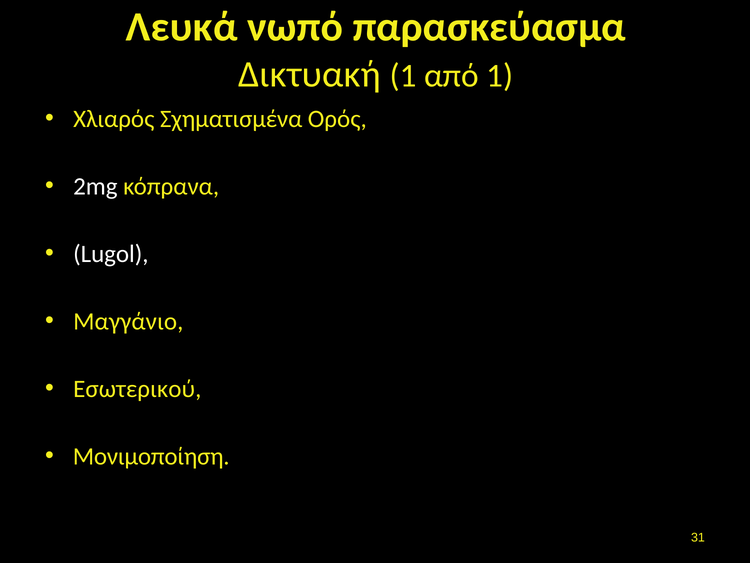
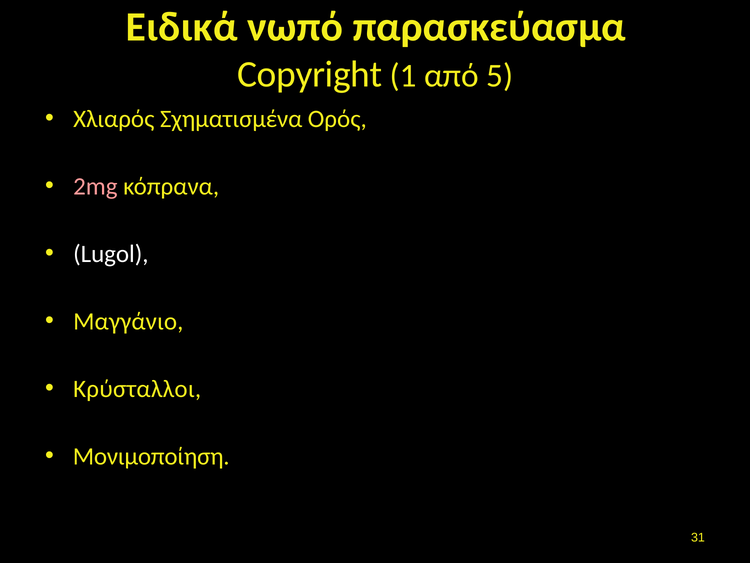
Λευκά: Λευκά -> Ειδικά
Δικτυακή: Δικτυακή -> Copyright
από 1: 1 -> 5
2mg colour: white -> pink
Εσωτερικού: Εσωτερικού -> Κρύσταλλοι
